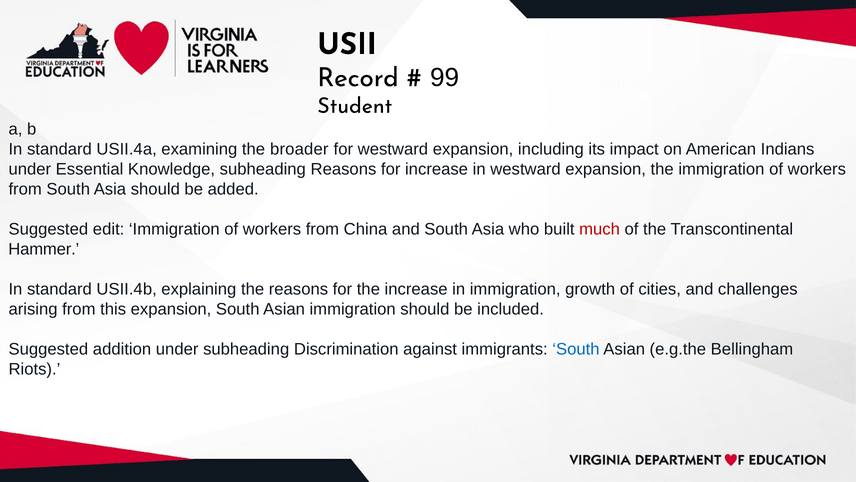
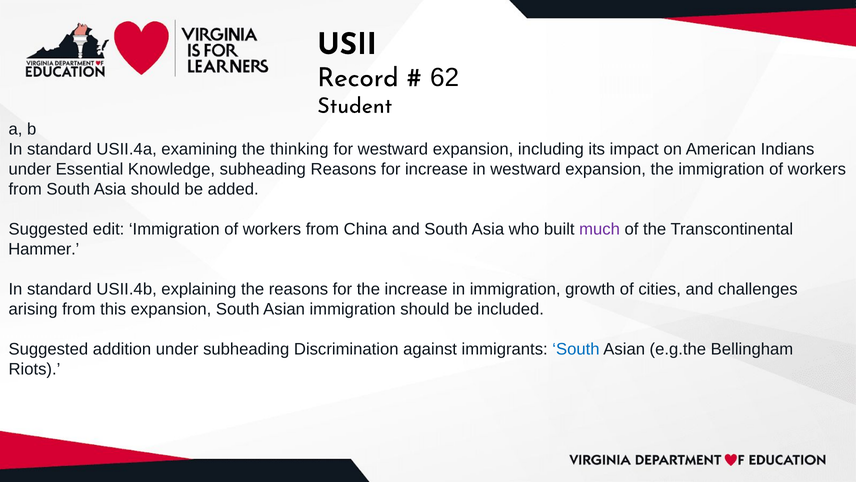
99: 99 -> 62
broader: broader -> thinking
much colour: red -> purple
